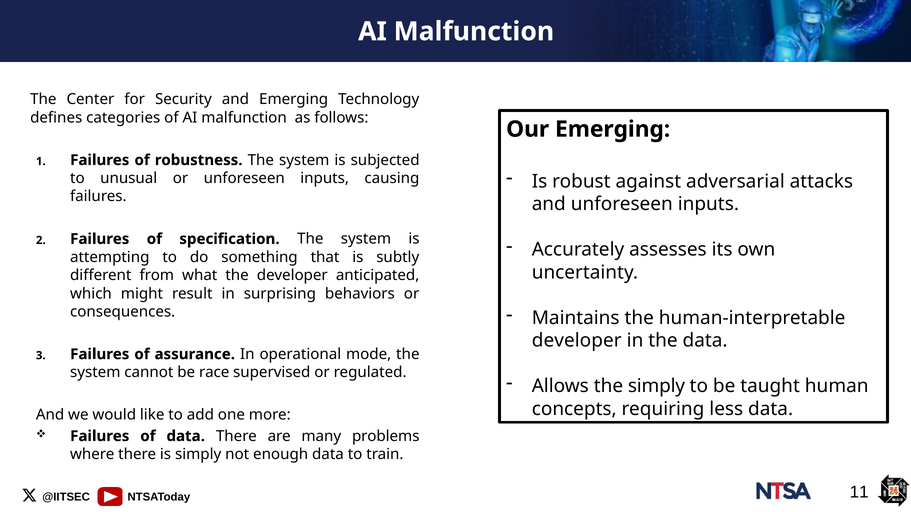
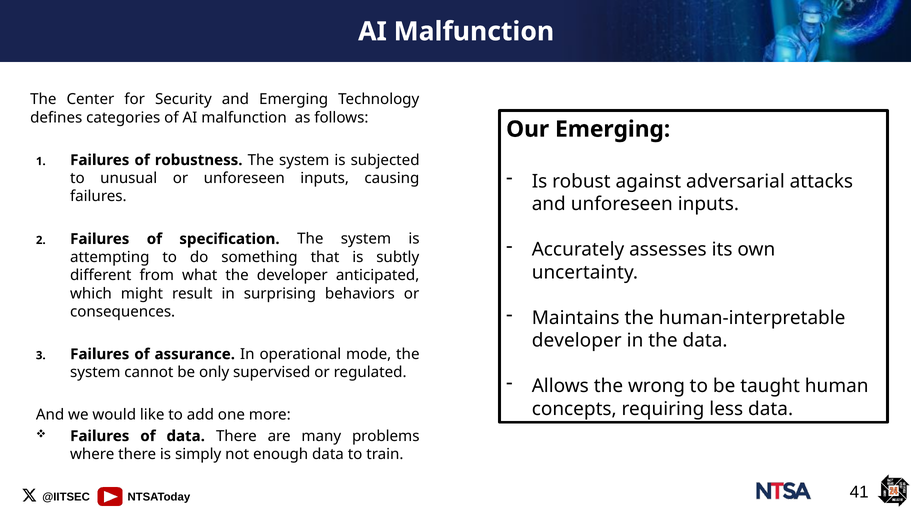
race: race -> only
the simply: simply -> wrong
11: 11 -> 41
